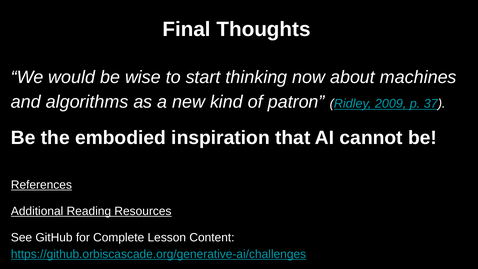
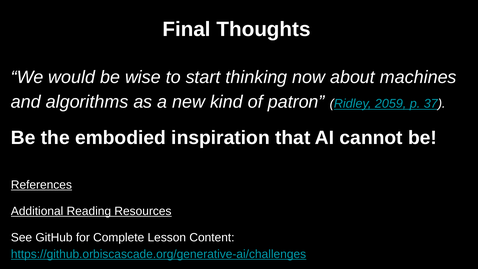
2009: 2009 -> 2059
